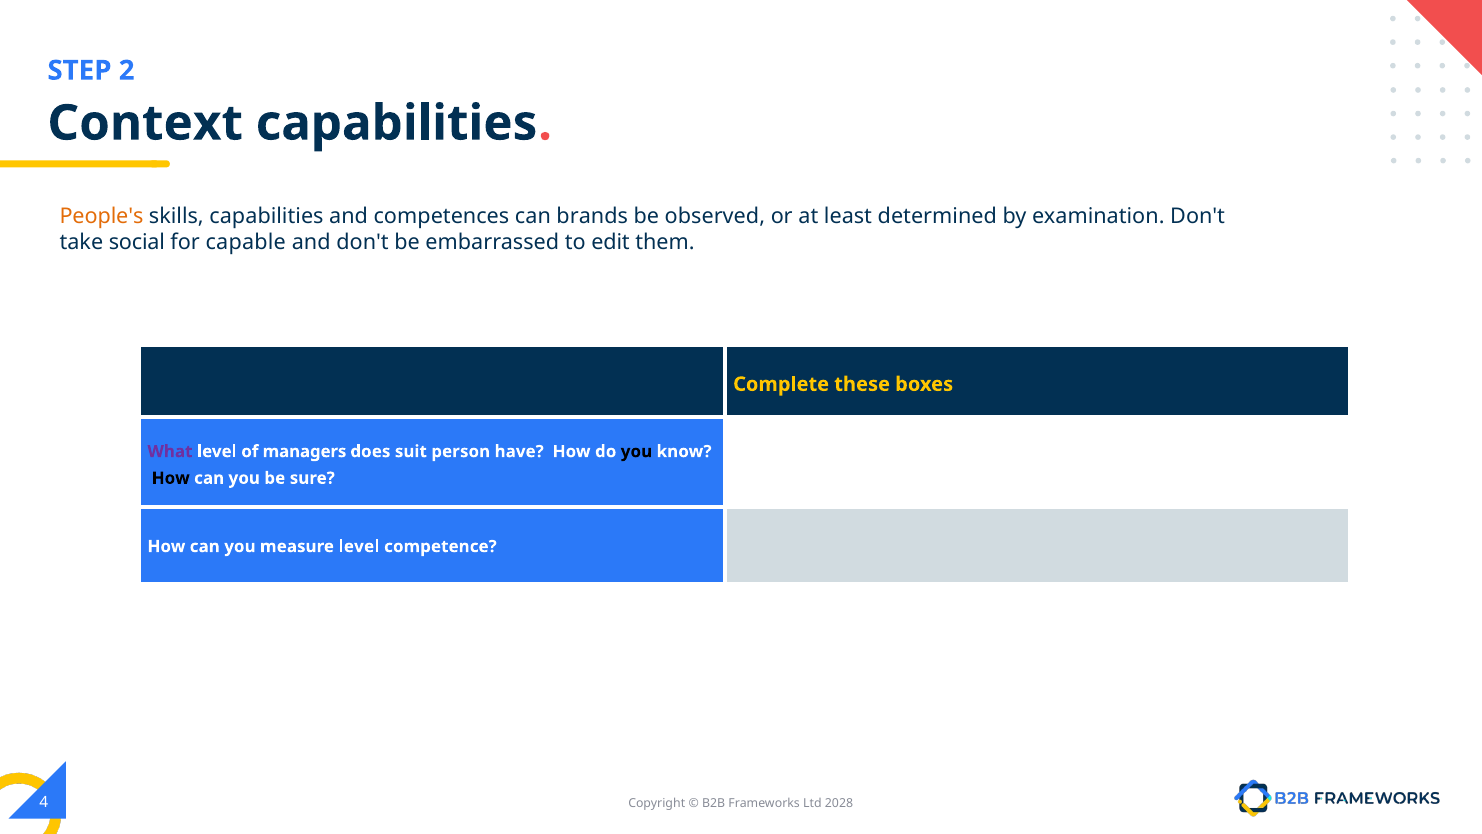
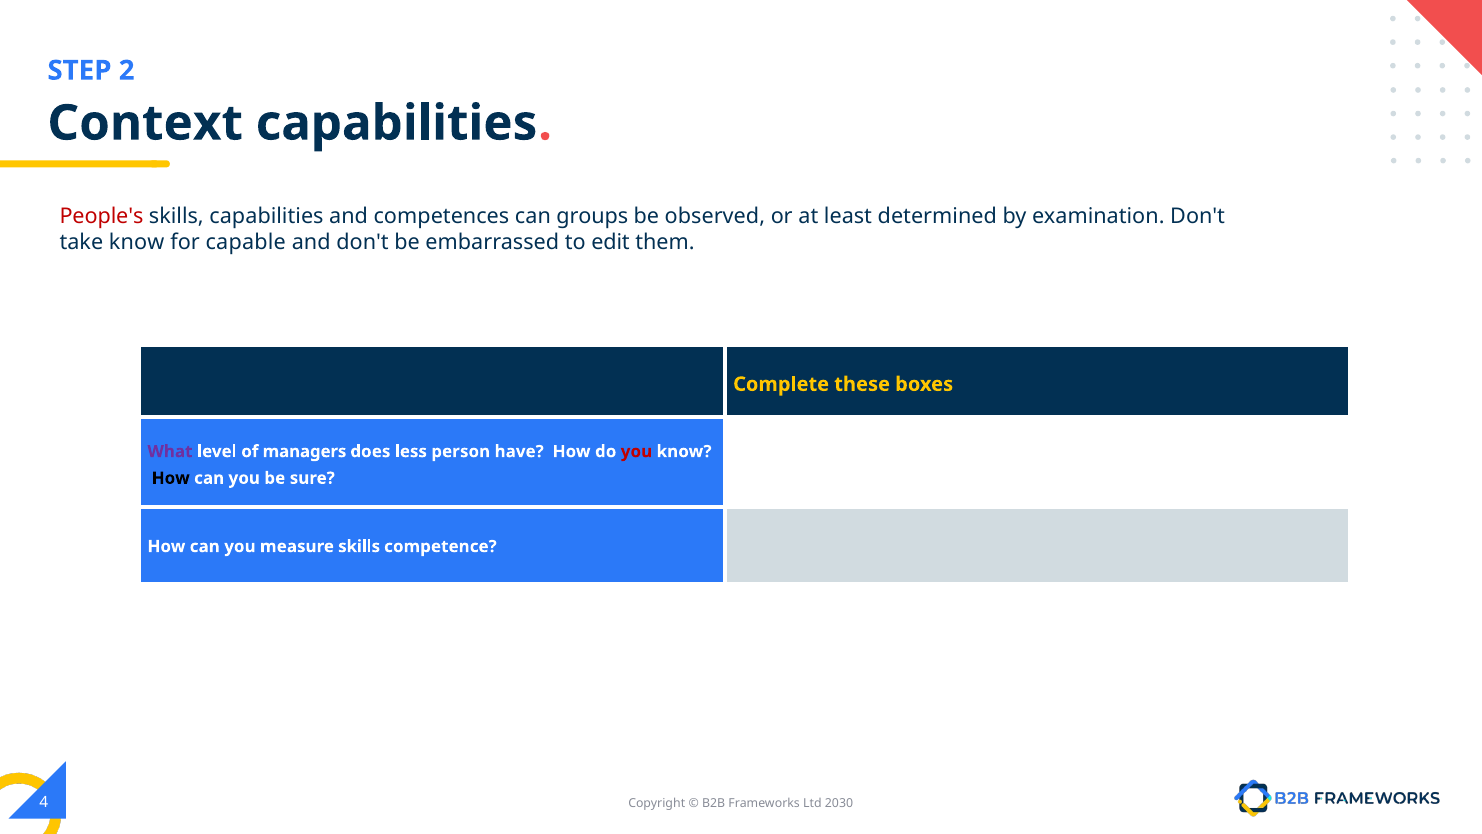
People's colour: orange -> red
brands: brands -> groups
take social: social -> know
suit: suit -> less
you at (636, 451) colour: black -> red
measure level: level -> skills
2028: 2028 -> 2030
